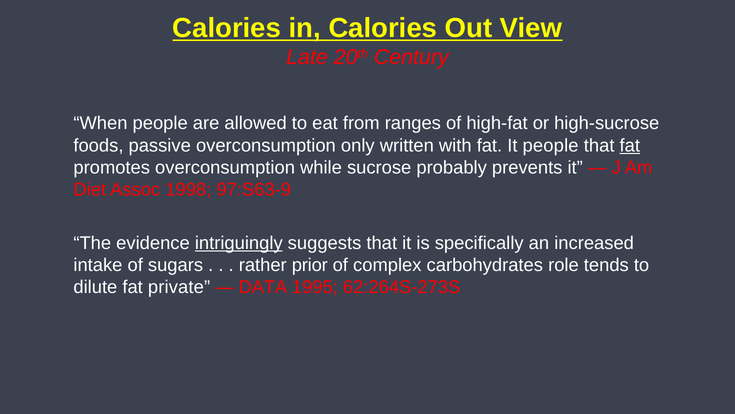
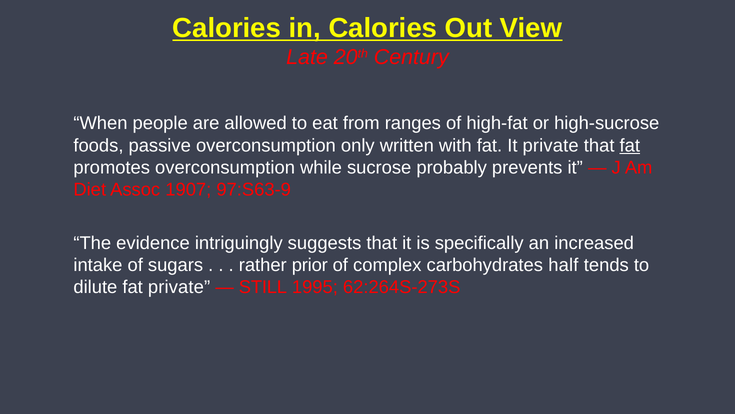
It people: people -> private
1998: 1998 -> 1907
intriguingly underline: present -> none
role: role -> half
DATA: DATA -> STILL
